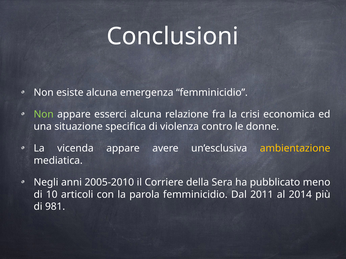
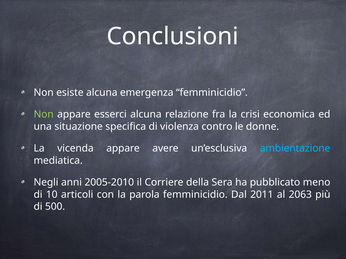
ambientazione colour: yellow -> light blue
2014: 2014 -> 2063
981: 981 -> 500
